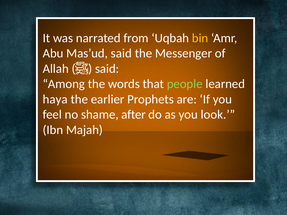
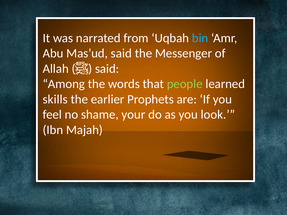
bin colour: yellow -> light blue
haya: haya -> skills
after: after -> your
